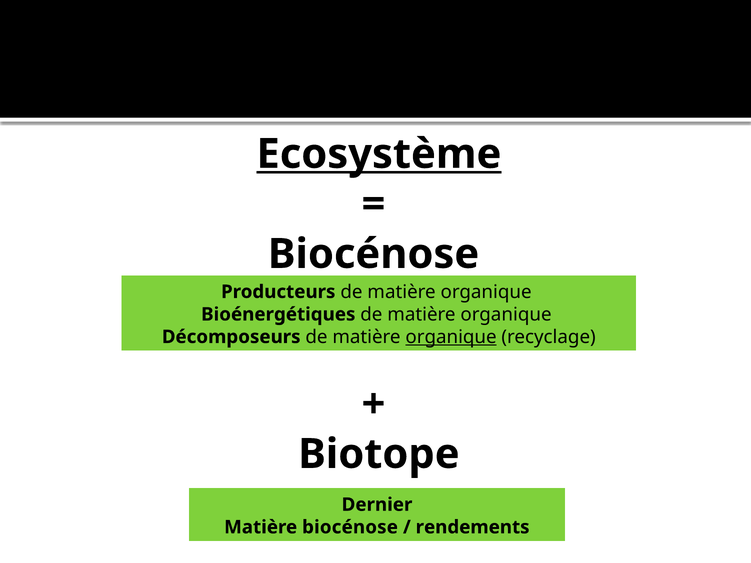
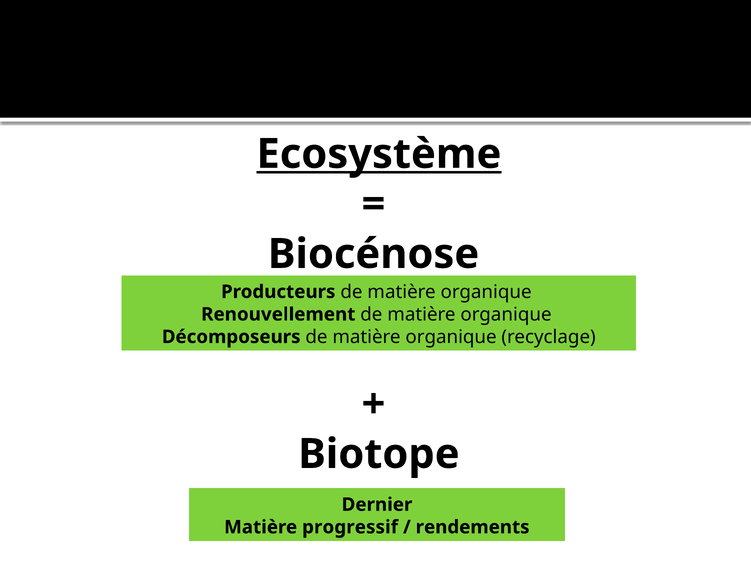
Bioénergétiques: Bioénergétiques -> Renouvellement
organique at (451, 337) underline: present -> none
Matière biocénose: biocénose -> progressif
